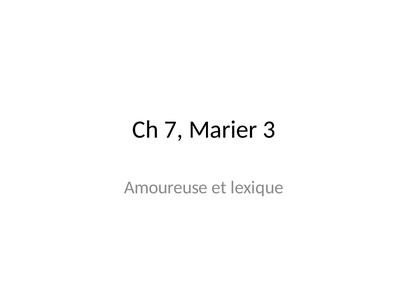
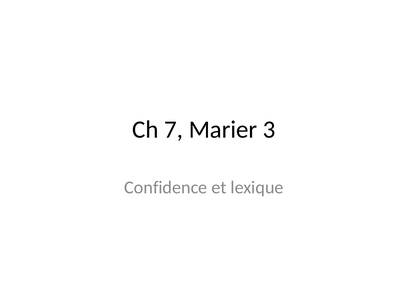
Amoureuse: Amoureuse -> Confidence
